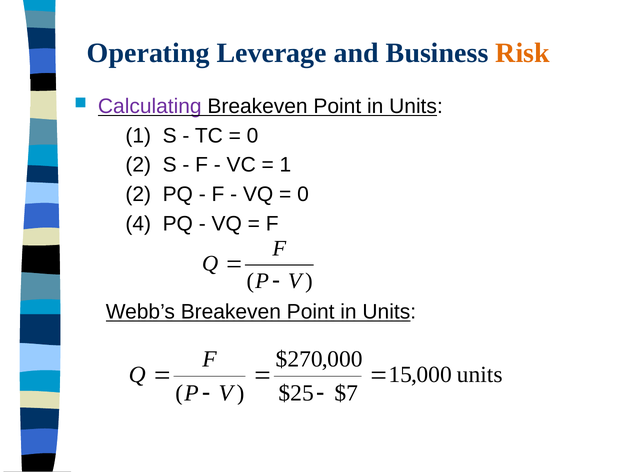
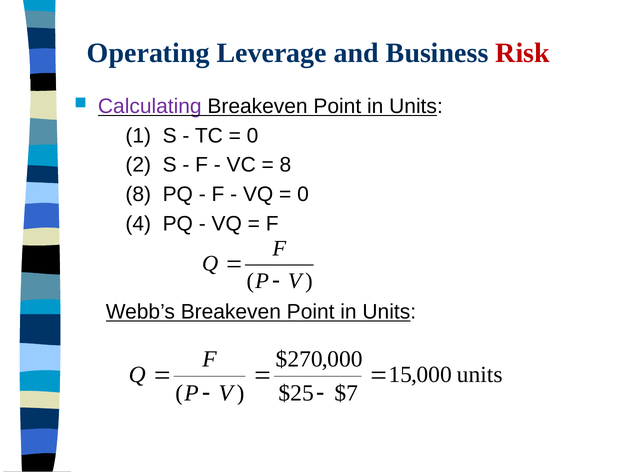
Risk colour: orange -> red
1 at (285, 165): 1 -> 8
2 at (138, 194): 2 -> 8
